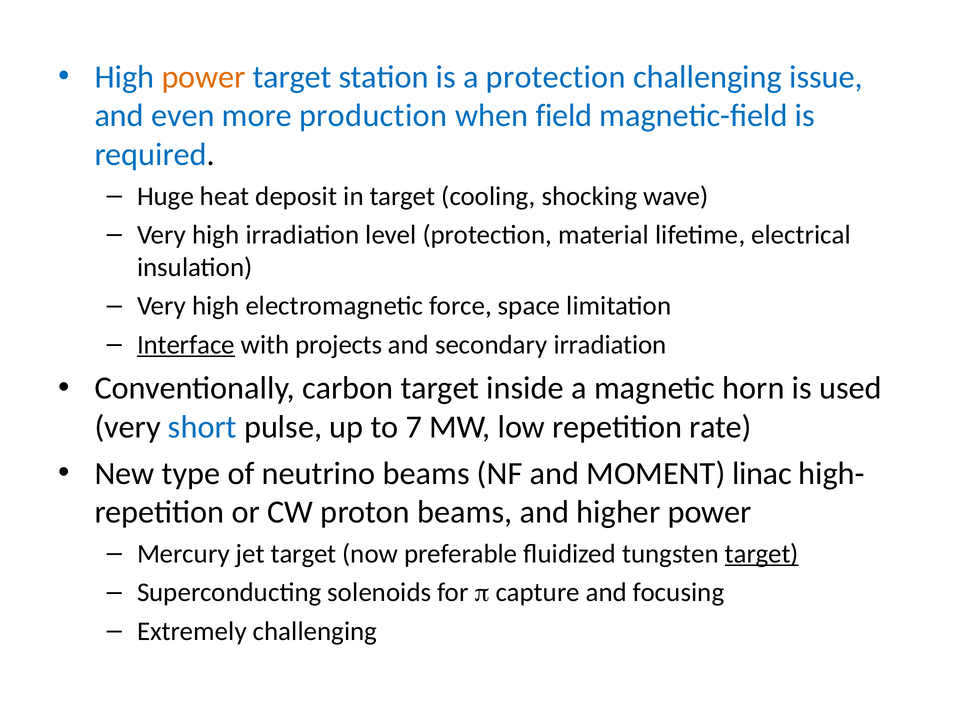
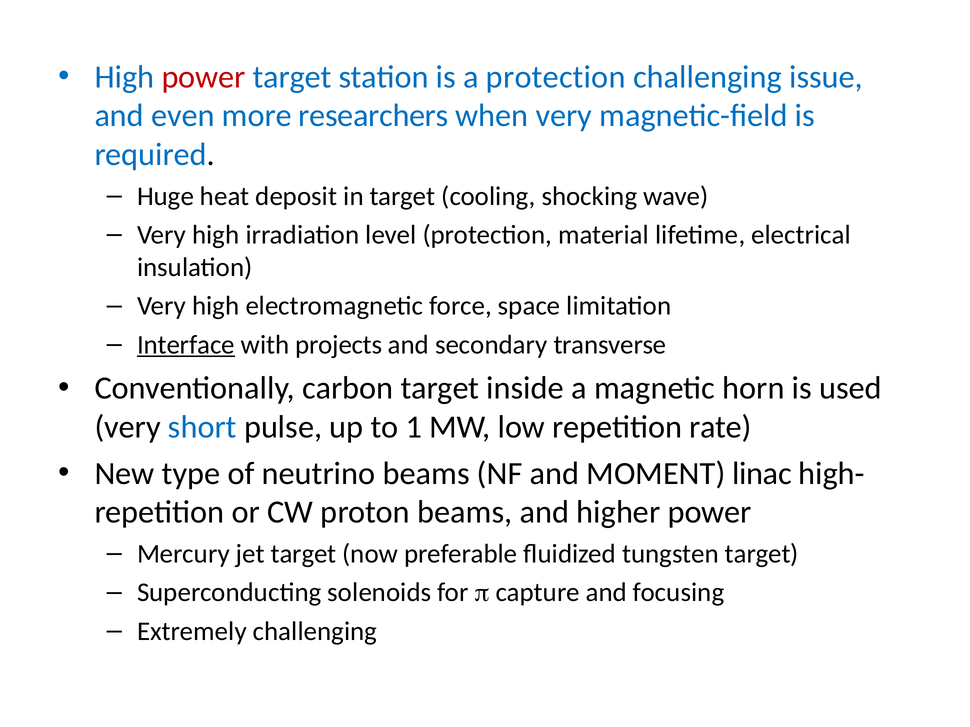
power at (204, 77) colour: orange -> red
production: production -> researchers
when field: field -> very
secondary irradiation: irradiation -> transverse
7: 7 -> 1
target at (762, 554) underline: present -> none
